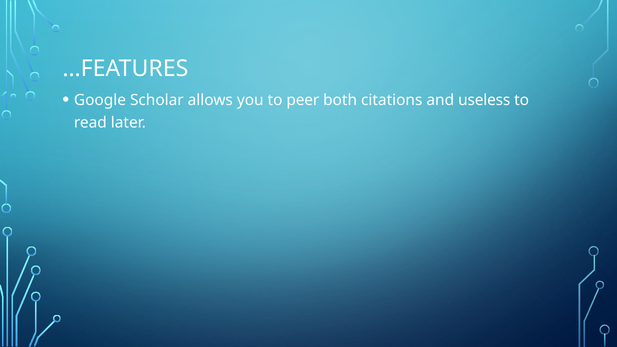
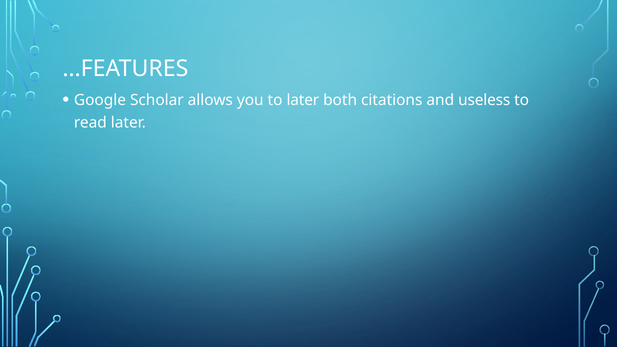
to peer: peer -> later
